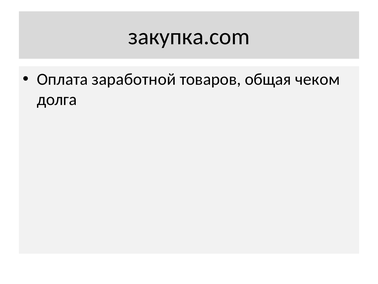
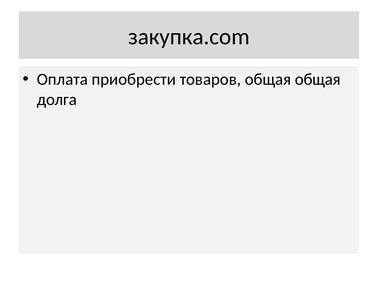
заработной: заработной -> приобрести
общая чеком: чеком -> общая
